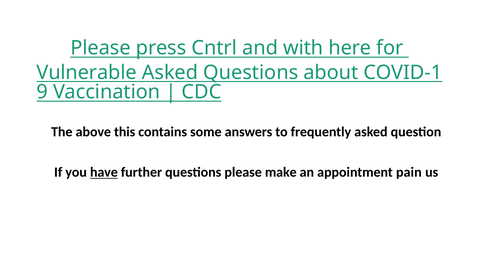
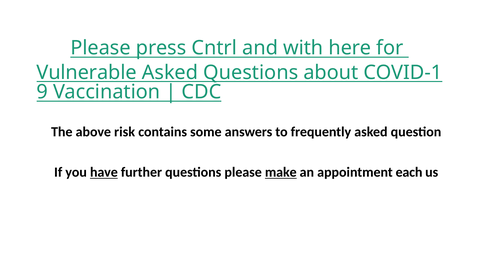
this: this -> risk
make underline: none -> present
pain: pain -> each
